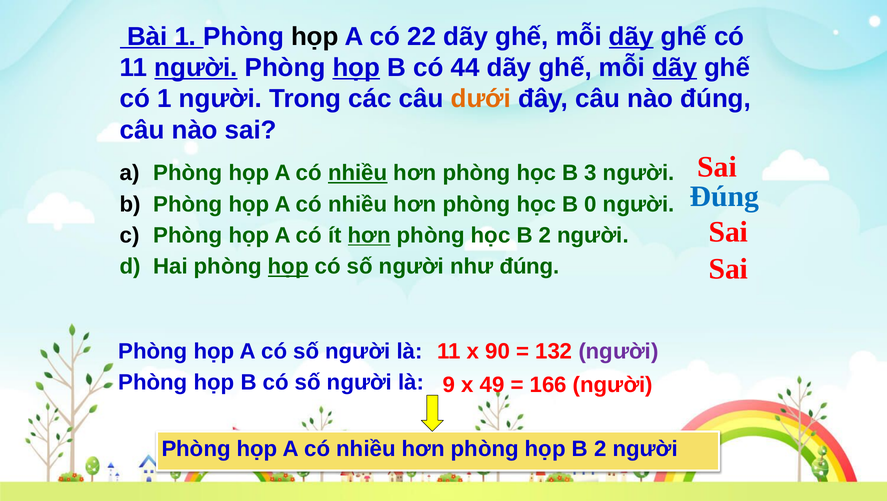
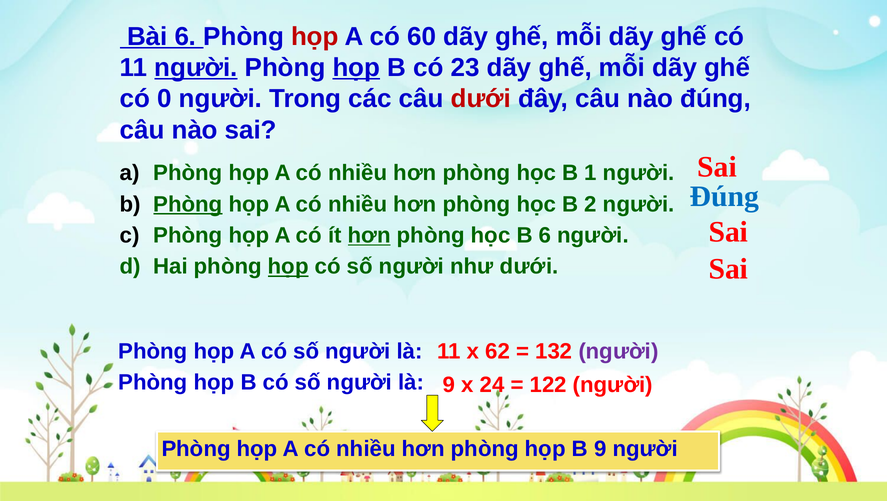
Bài 1: 1 -> 6
họp at (315, 36) colour: black -> red
22: 22 -> 60
dãy at (631, 36) underline: present -> none
44: 44 -> 23
dãy at (675, 68) underline: present -> none
có 1: 1 -> 0
dưới at (481, 99) colour: orange -> red
nhiều at (358, 173) underline: present -> none
3: 3 -> 1
Phòng at (188, 204) underline: none -> present
0: 0 -> 2
học B 2: 2 -> 6
như đúng: đúng -> dưới
90: 90 -> 62
49: 49 -> 24
166: 166 -> 122
họp B 2: 2 -> 9
